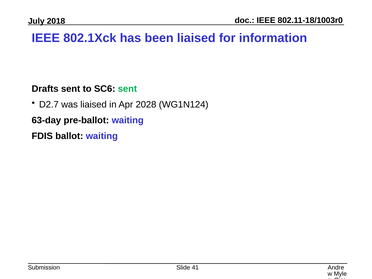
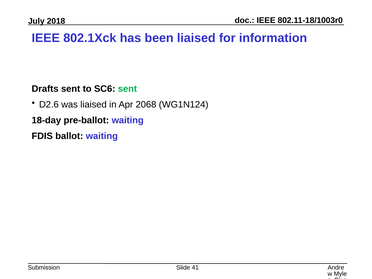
D2.7: D2.7 -> D2.6
2028: 2028 -> 2068
63-day: 63-day -> 18-day
